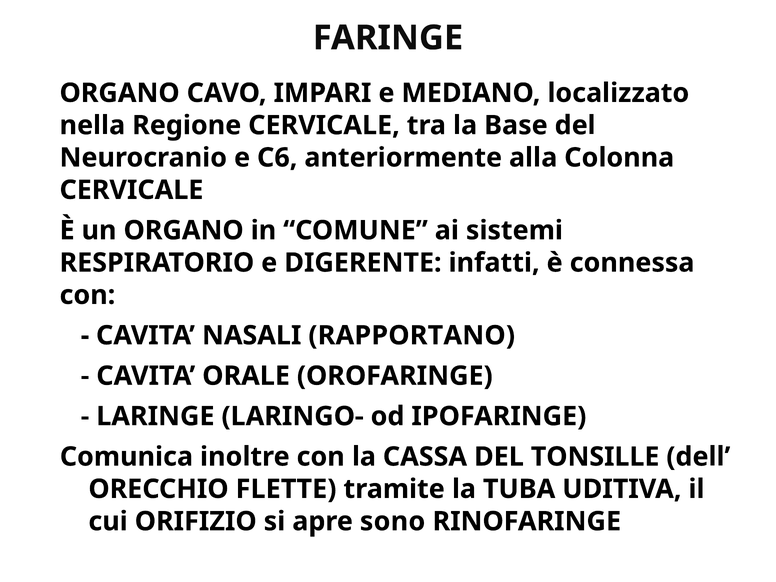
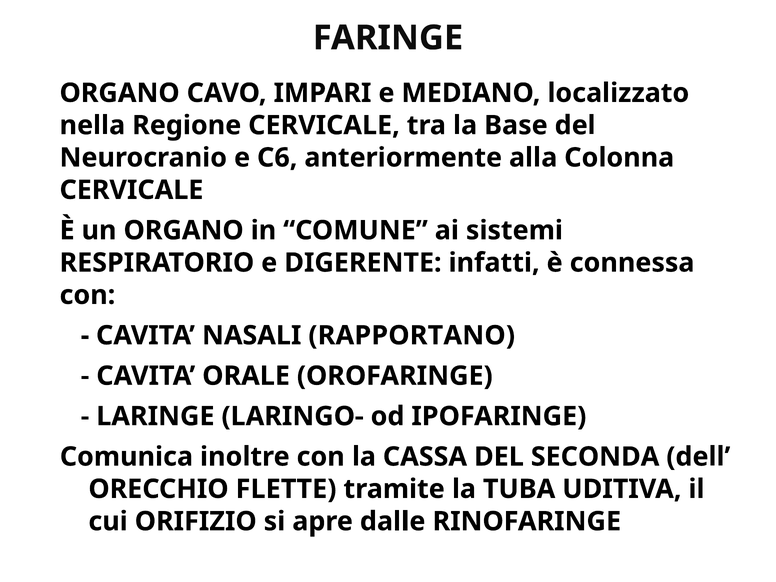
TONSILLE: TONSILLE -> SECONDA
sono: sono -> dalle
